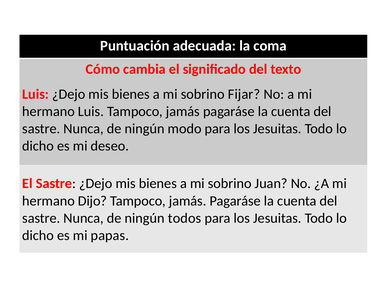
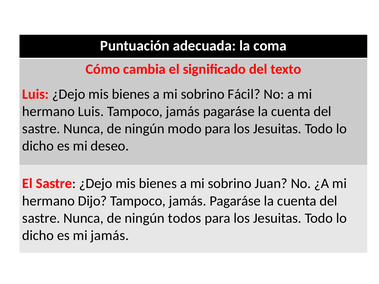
Fijar: Fijar -> Fácil
mi papas: papas -> jamás
